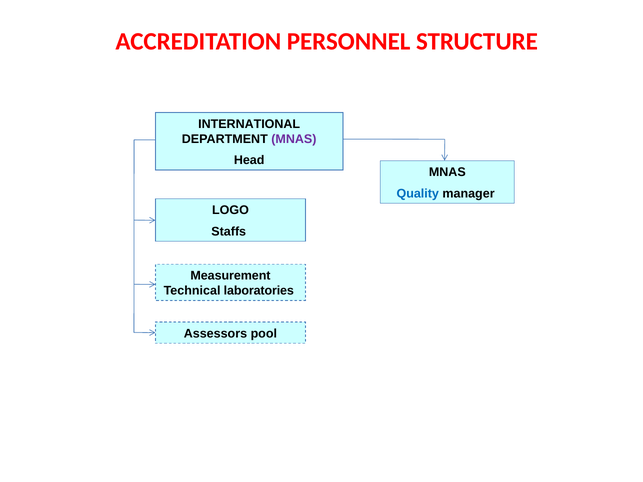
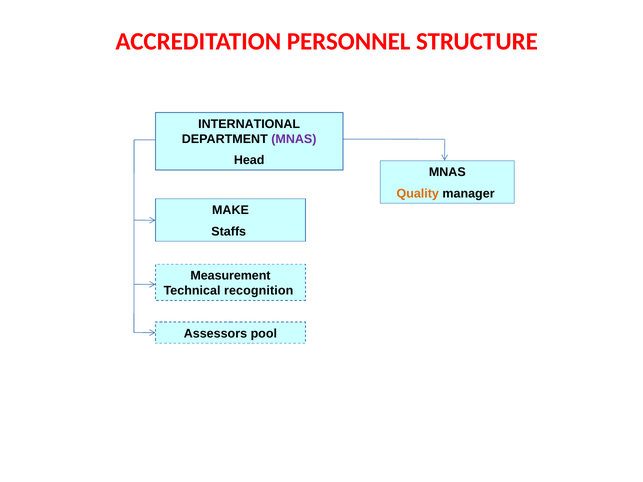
Quality colour: blue -> orange
LOGO: LOGO -> MAKE
laboratories: laboratories -> recognition
